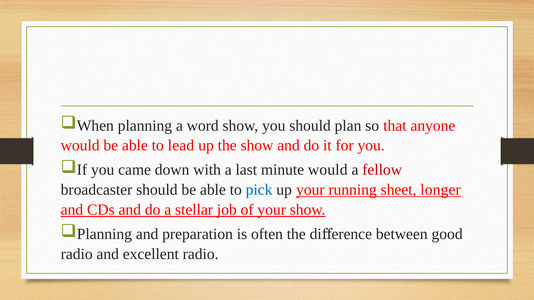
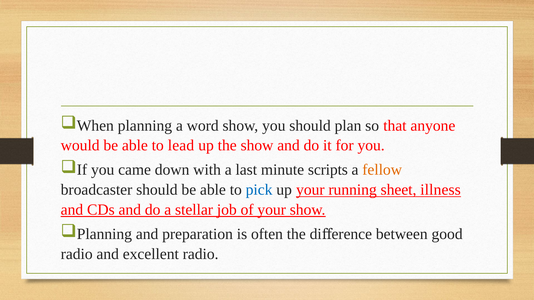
minute would: would -> scripts
fellow colour: red -> orange
longer: longer -> illness
